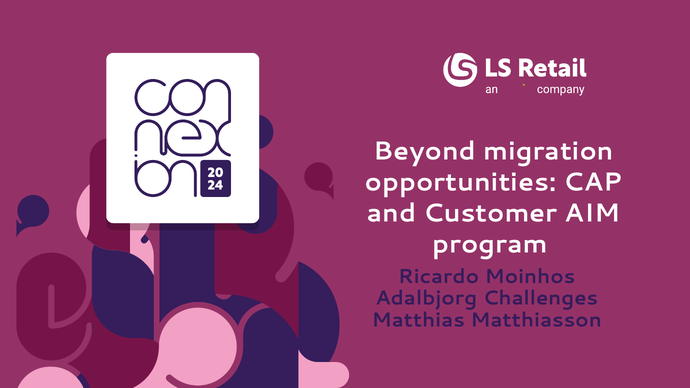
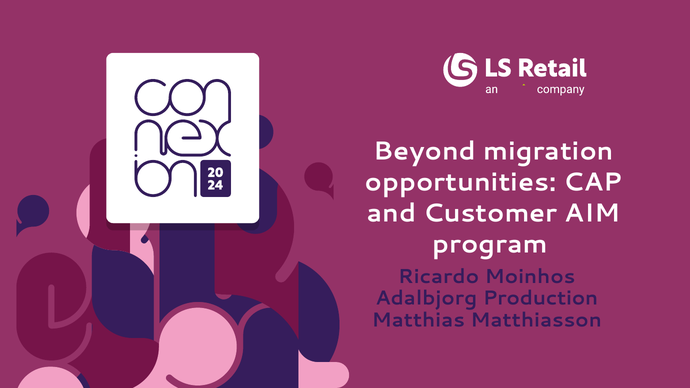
Challenges: Challenges -> Production
